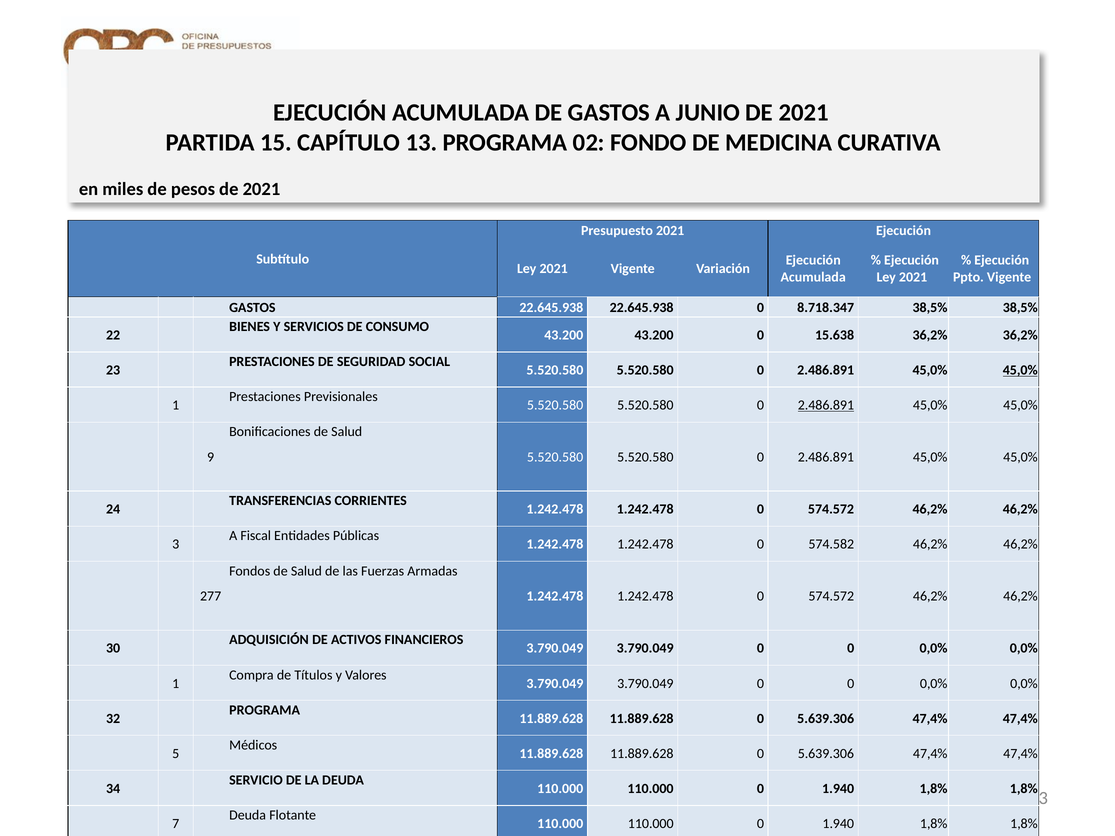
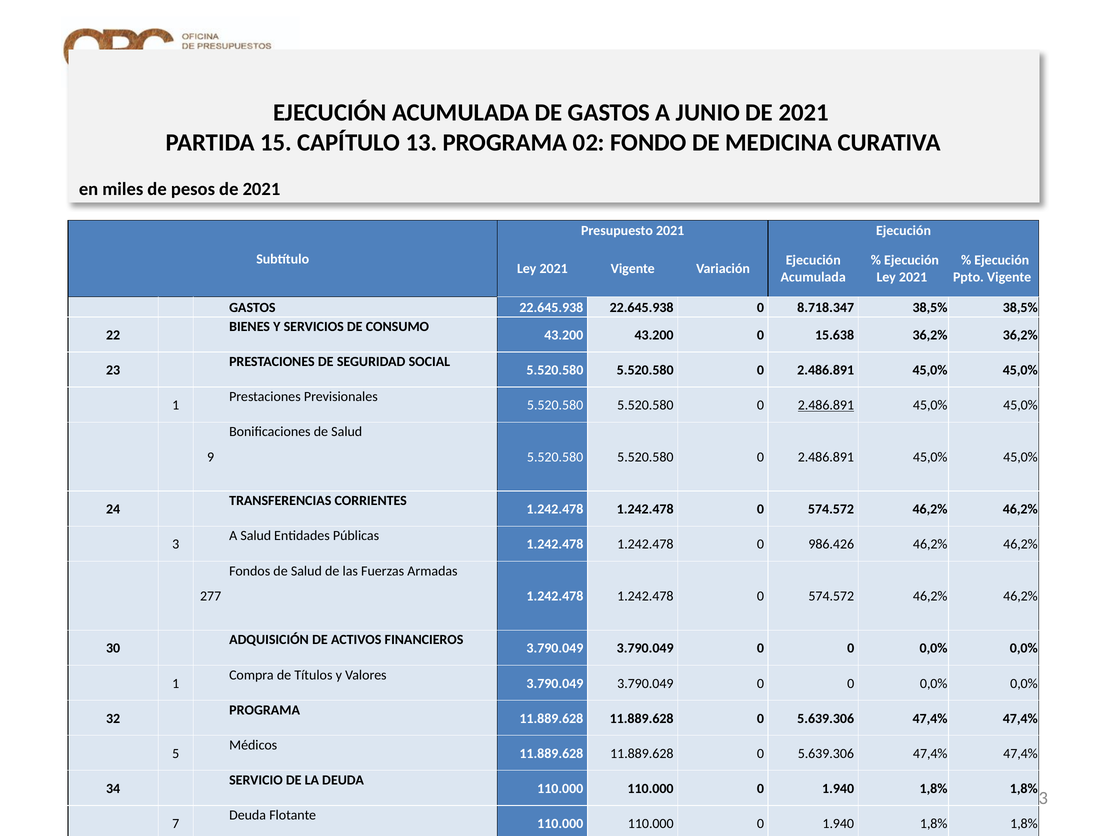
45,0% at (1020, 370) underline: present -> none
A Fiscal: Fiscal -> Salud
574.582: 574.582 -> 986.426
